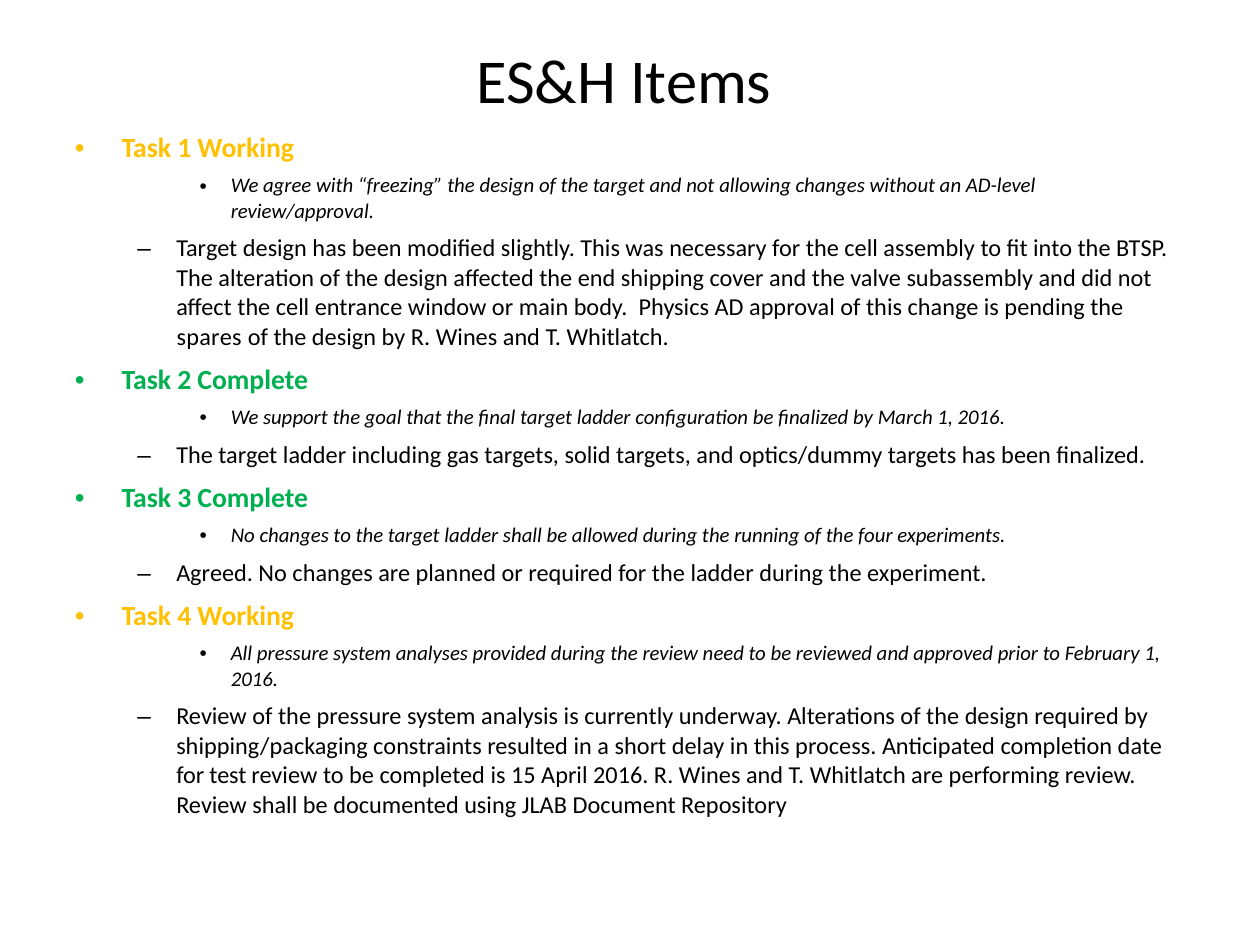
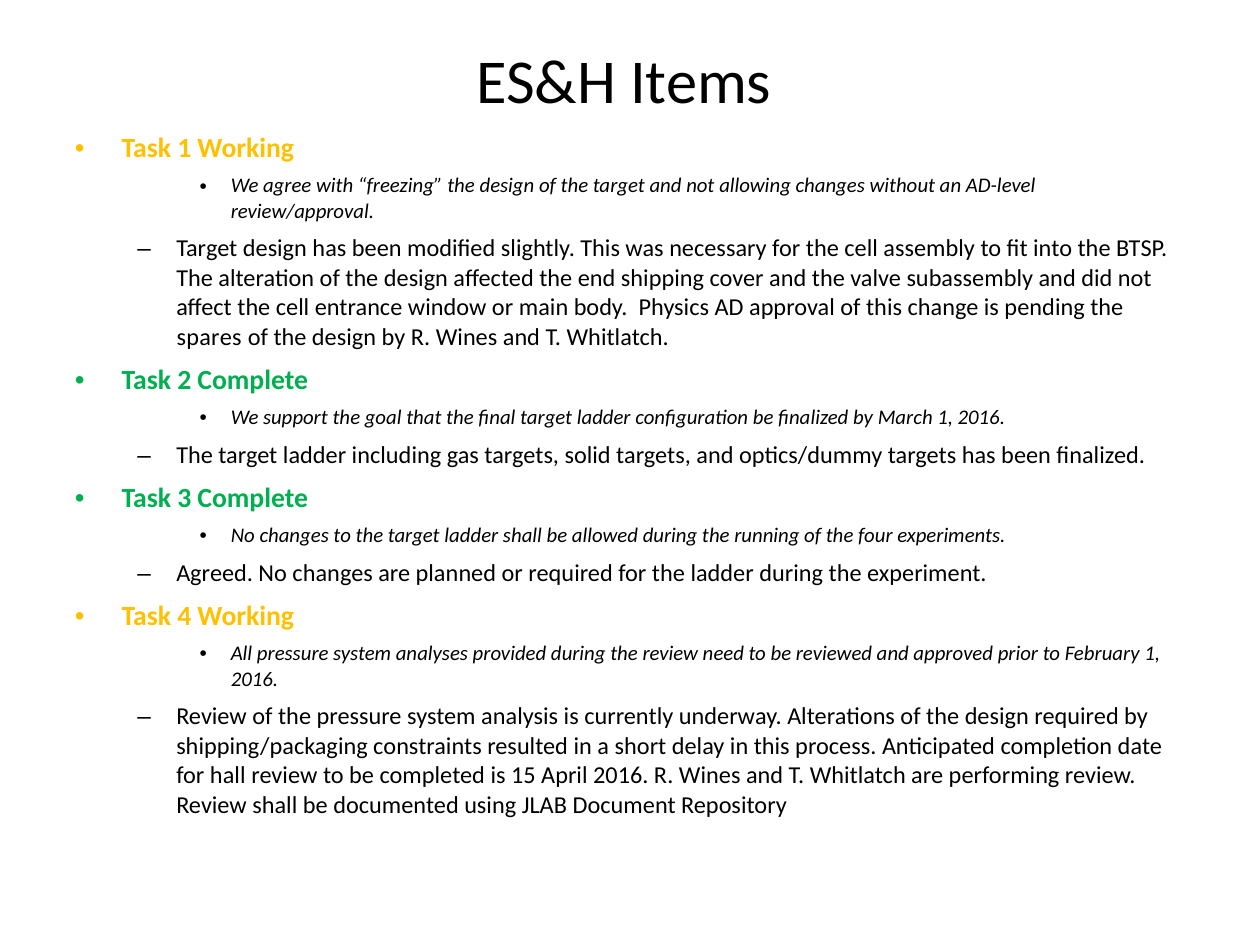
test: test -> hall
